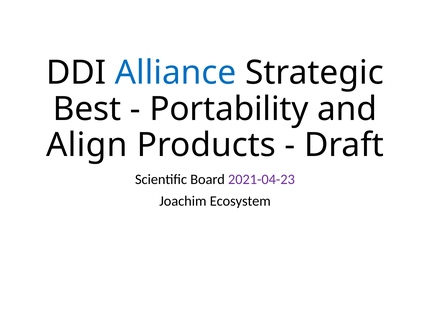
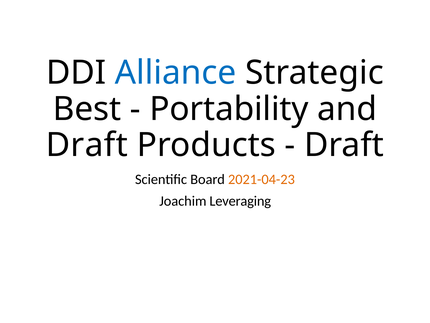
Align at (87, 145): Align -> Draft
2021-04-23 colour: purple -> orange
Ecosystem: Ecosystem -> Leveraging
